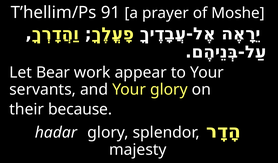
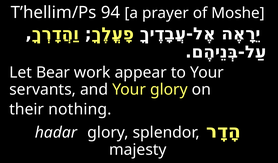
91: 91 -> 94
because: because -> nothing
